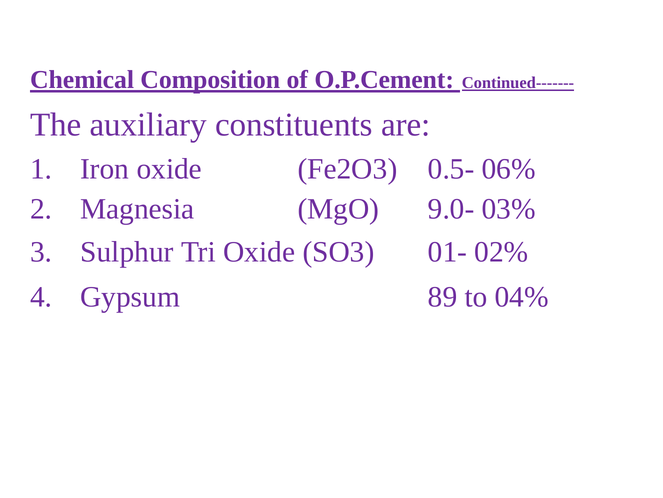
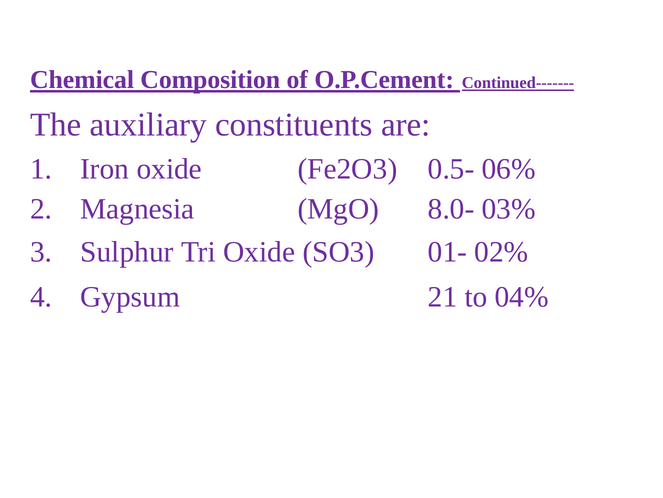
9.0-: 9.0- -> 8.0-
89: 89 -> 21
